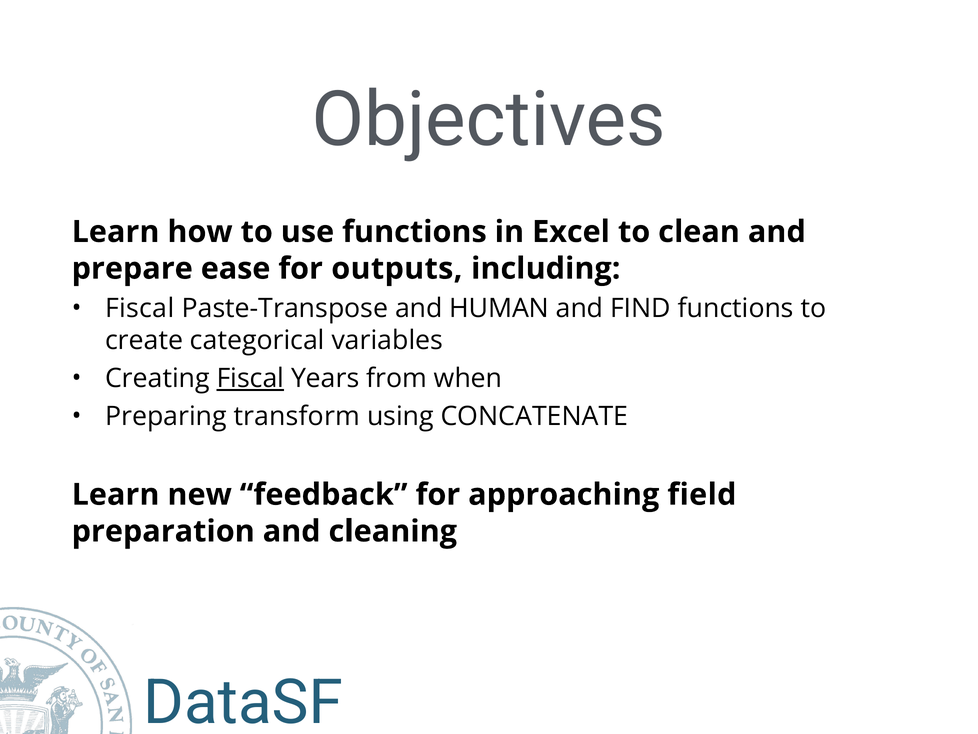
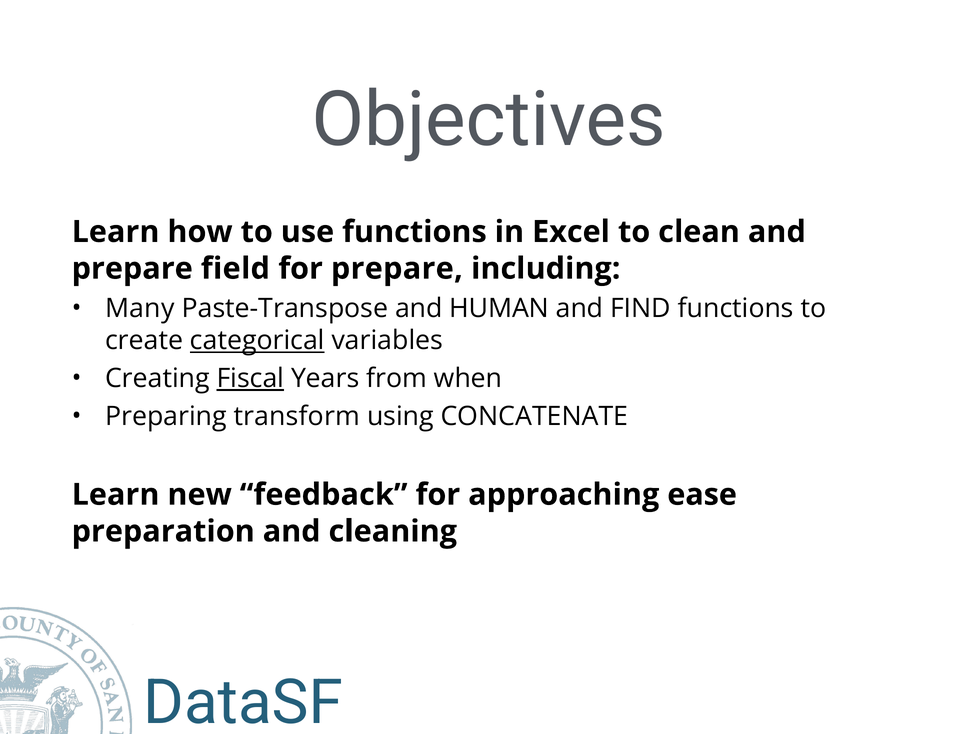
ease: ease -> field
for outputs: outputs -> prepare
Fiscal at (140, 308): Fiscal -> Many
categorical underline: none -> present
field: field -> ease
